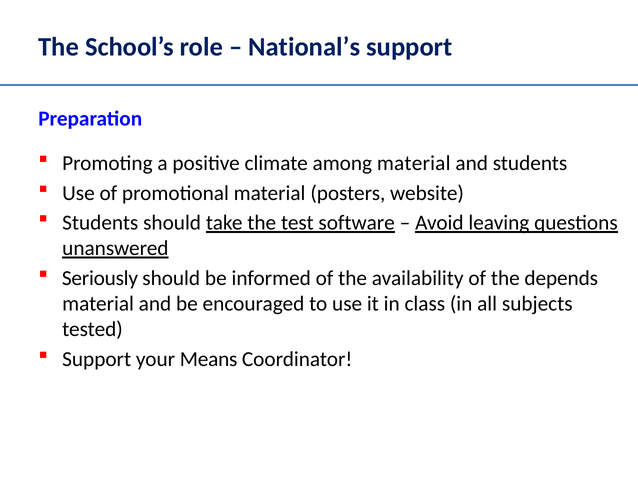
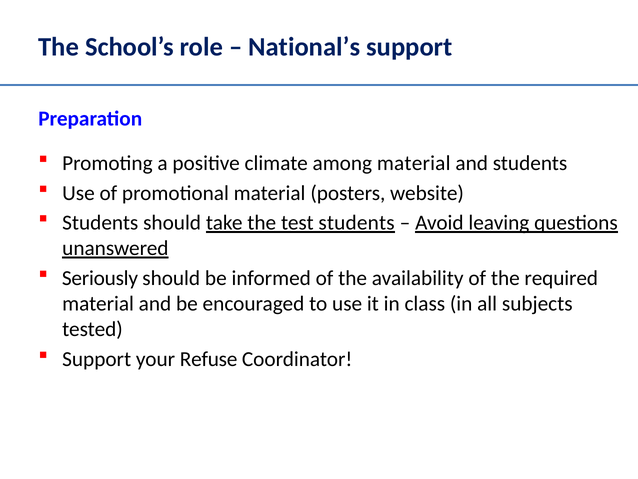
test software: software -> students
depends: depends -> required
Means: Means -> Refuse
